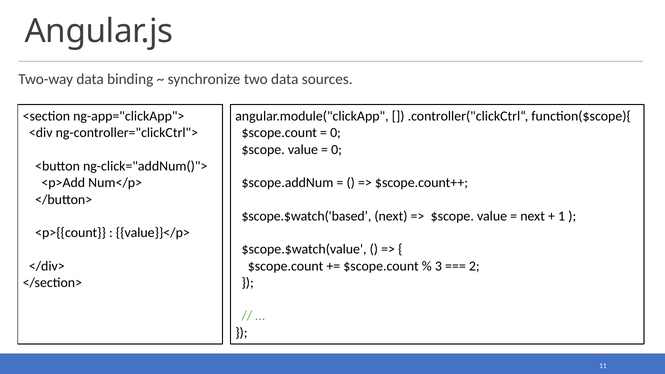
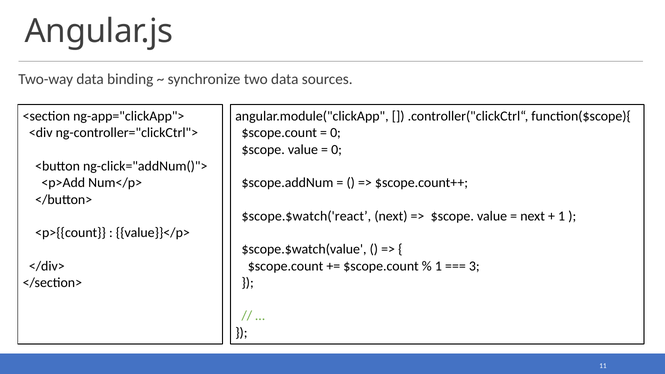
$scope.$watch('based: $scope.$watch('based -> $scope.$watch('react
3 at (438, 266): 3 -> 1
2: 2 -> 3
